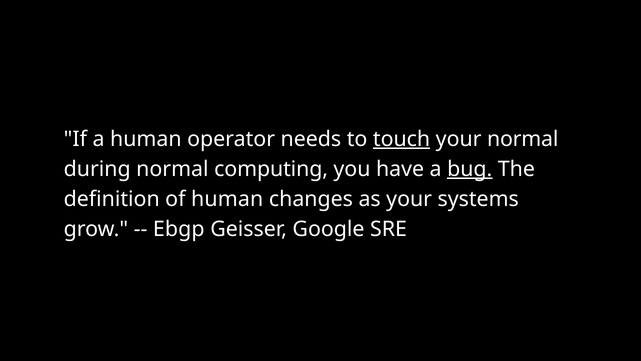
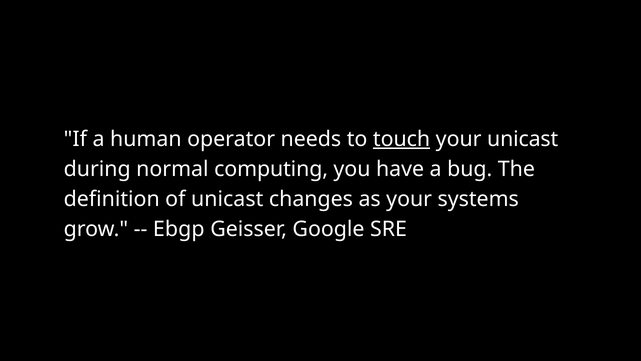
your normal: normal -> unicast
bug underline: present -> none
of human: human -> unicast
